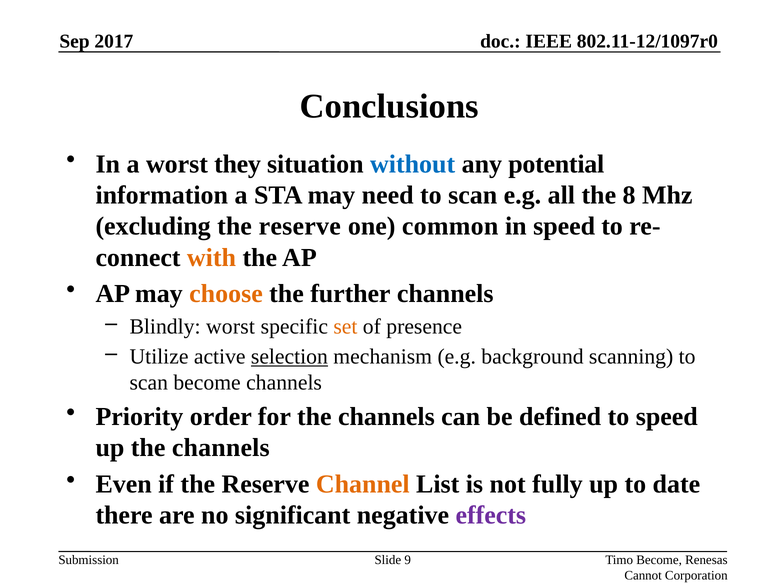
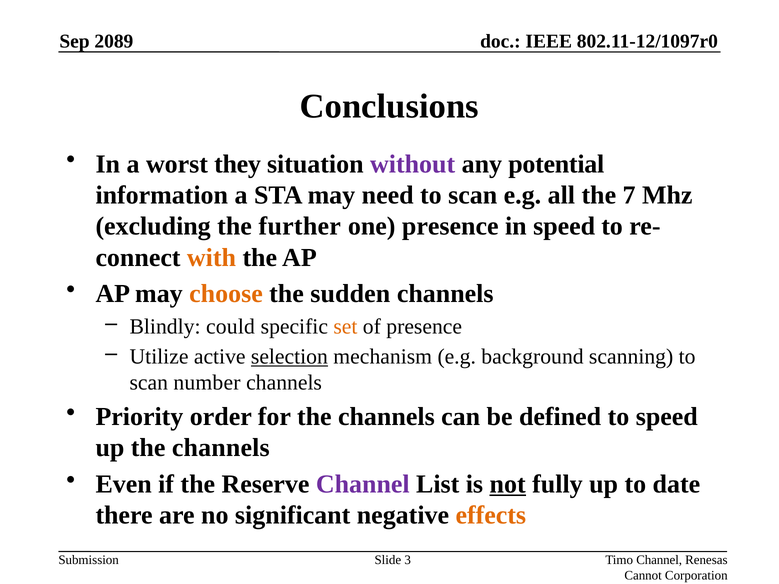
2017: 2017 -> 2089
without colour: blue -> purple
8: 8 -> 7
excluding the reserve: reserve -> further
one common: common -> presence
further: further -> sudden
Blindly worst: worst -> could
scan become: become -> number
Channel at (363, 484) colour: orange -> purple
not underline: none -> present
effects colour: purple -> orange
9: 9 -> 3
Timo Become: Become -> Channel
